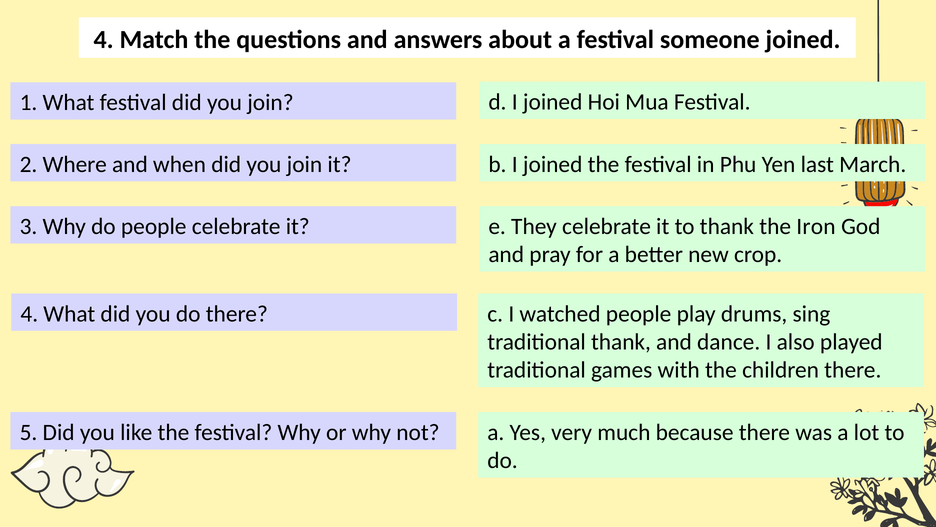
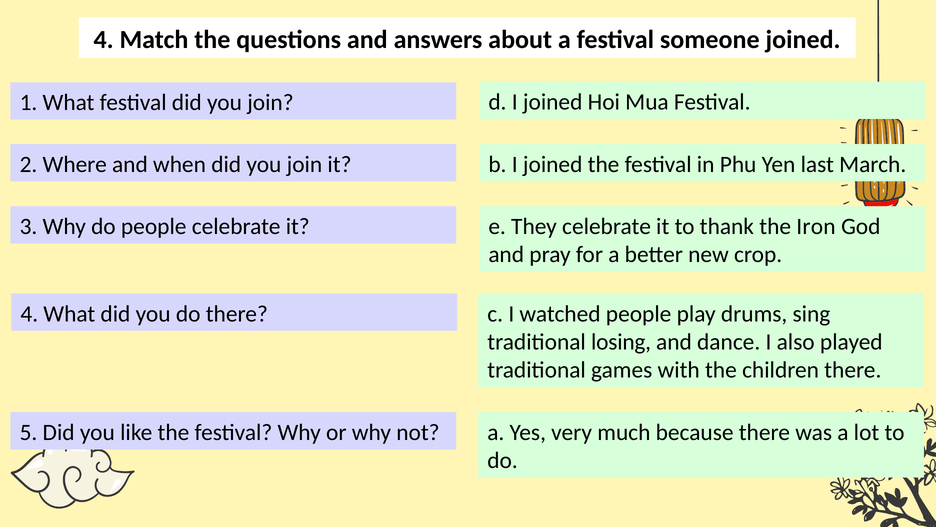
traditional thank: thank -> losing
